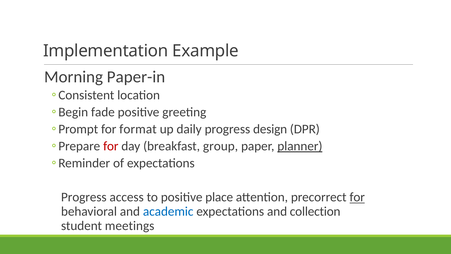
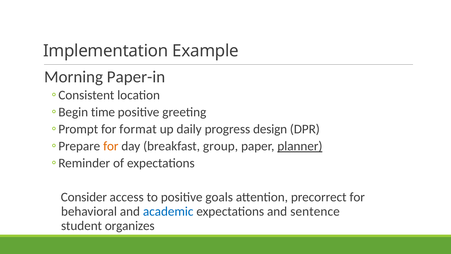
fade: fade -> time
for at (111, 146) colour: red -> orange
Progress at (84, 197): Progress -> Consider
place: place -> goals
for at (357, 197) underline: present -> none
collection: collection -> sentence
meetings: meetings -> organizes
